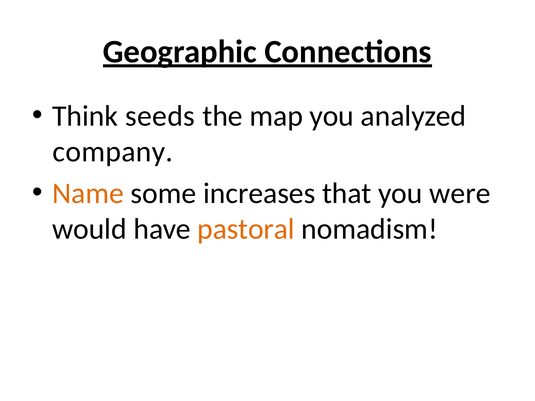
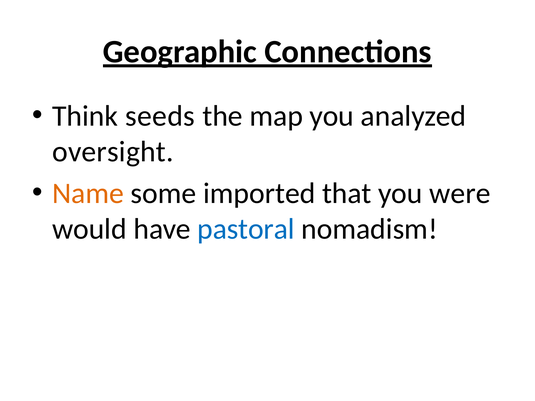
company: company -> oversight
increases: increases -> imported
pastoral colour: orange -> blue
